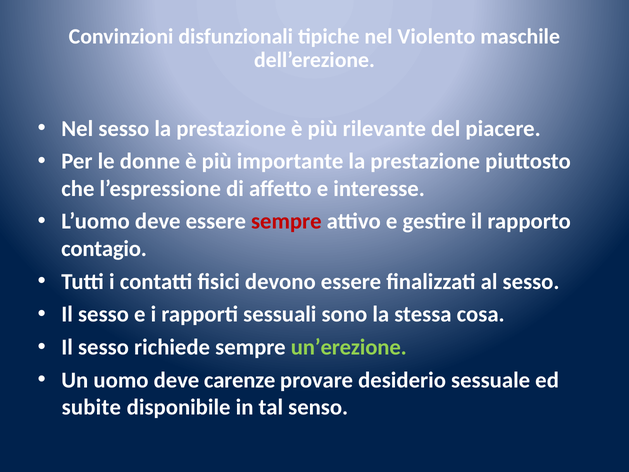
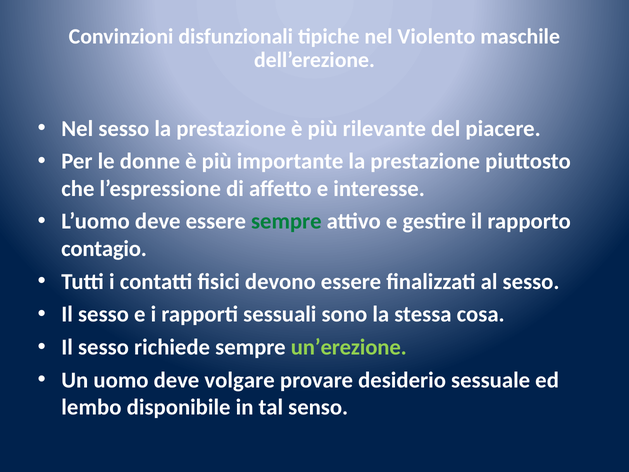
sempre at (286, 221) colour: red -> green
carenze: carenze -> volgare
subite: subite -> lembo
